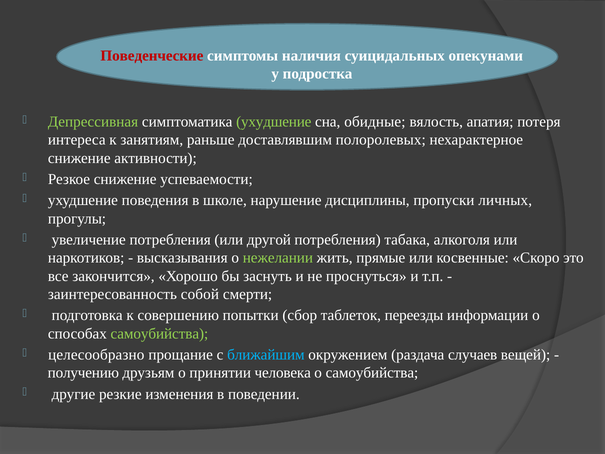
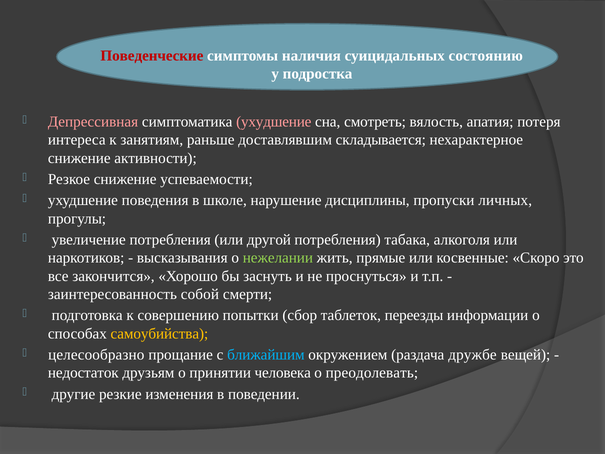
опекунами: опекунами -> состоянию
Депрессивная colour: light green -> pink
ухудшение at (274, 122) colour: light green -> pink
обидные: обидные -> смотреть
полоролевых: полоролевых -> складывается
самоубийства at (159, 333) colour: light green -> yellow
случаев: случаев -> дружбе
получению: получению -> недостаток
о самоубийства: самоубийства -> преодолевать
